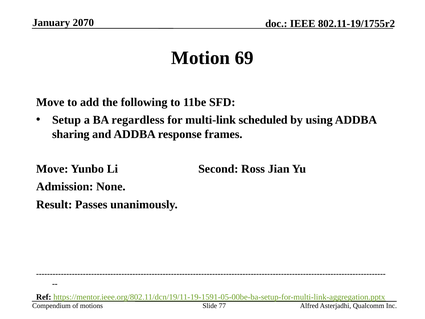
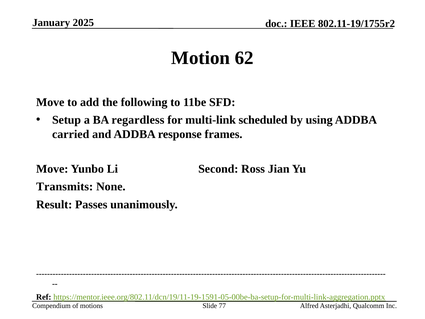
2070: 2070 -> 2025
69: 69 -> 62
sharing: sharing -> carried
Admission: Admission -> Transmits
